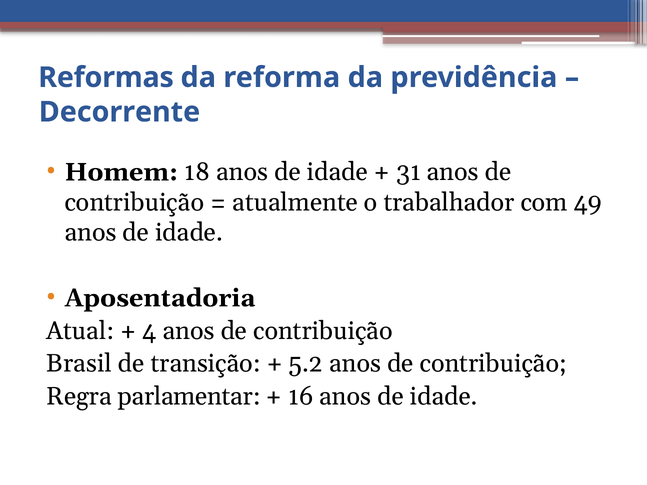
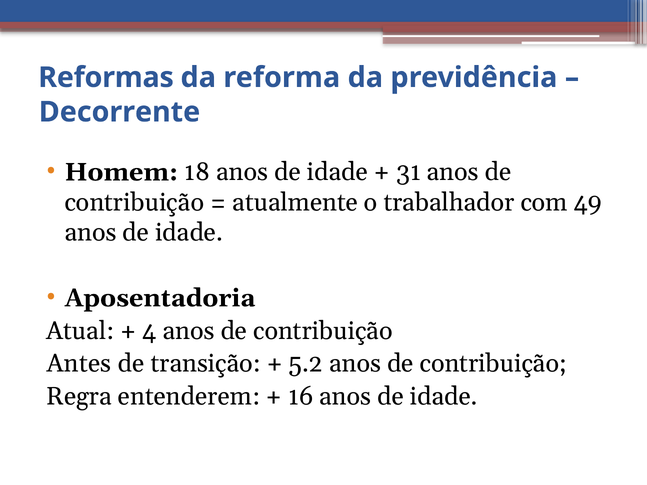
Brasil: Brasil -> Antes
parlamentar: parlamentar -> entenderem
